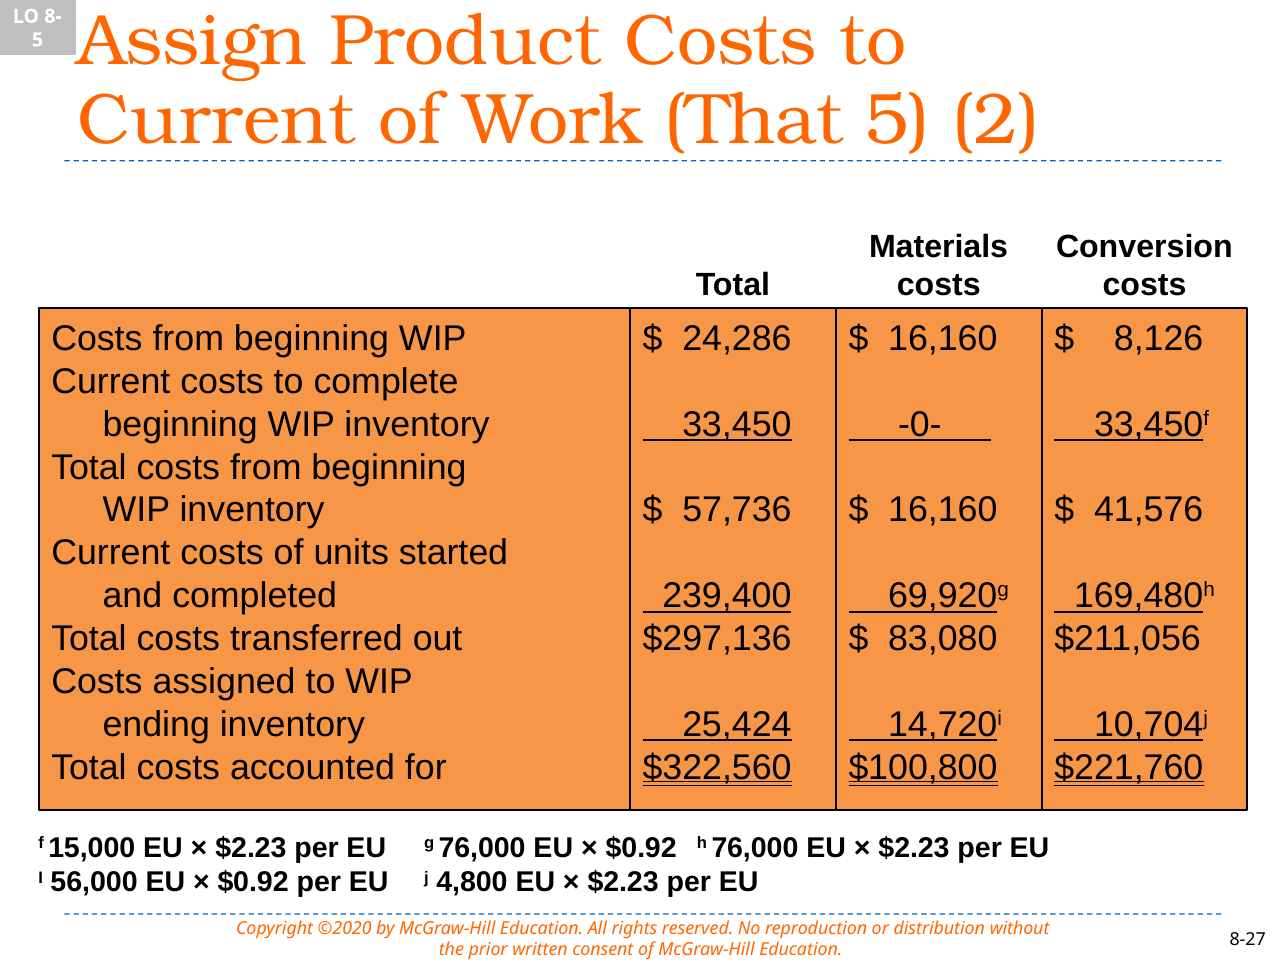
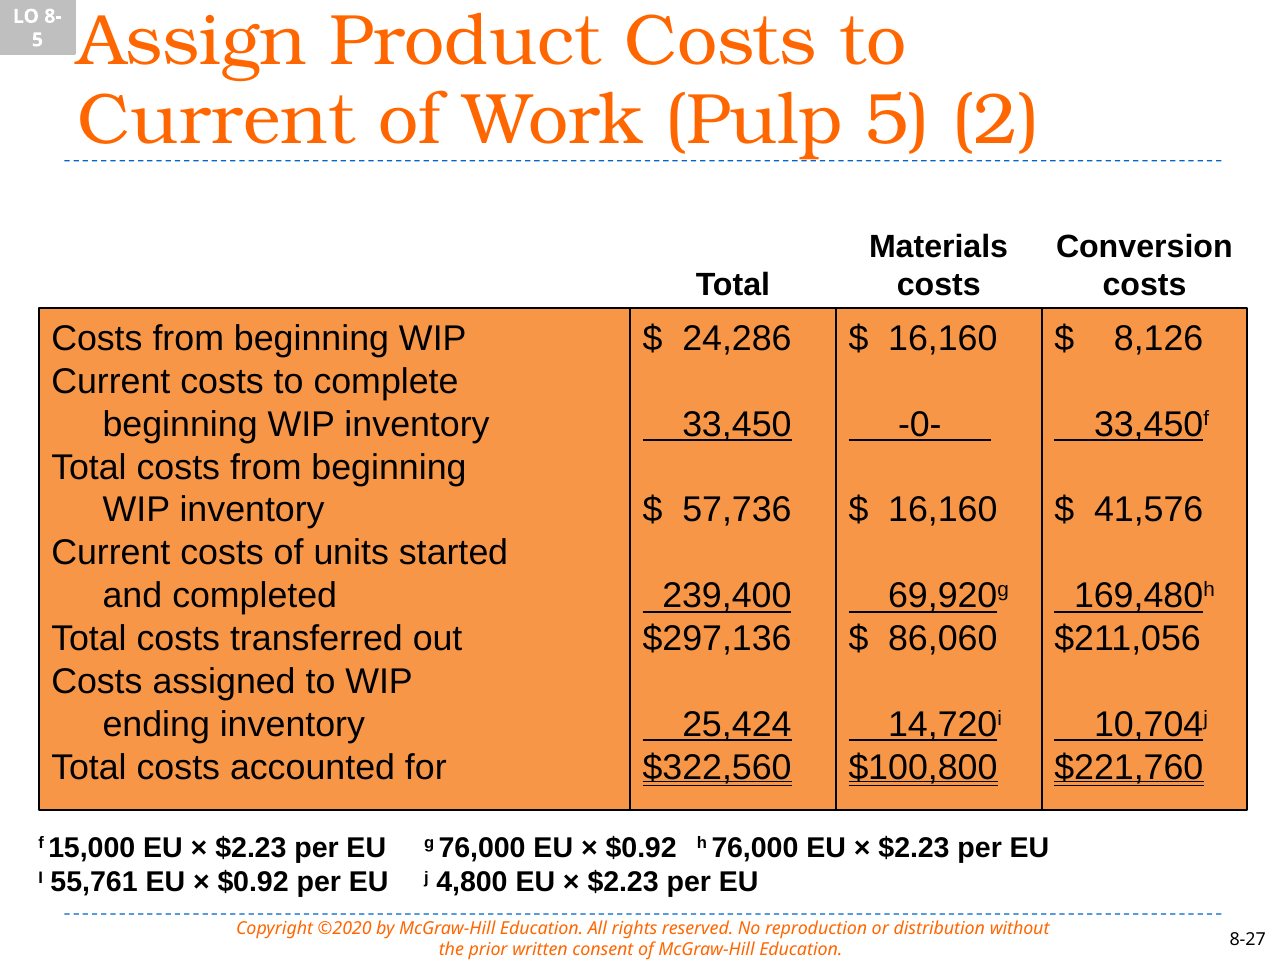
That: That -> Pulp
83,080: 83,080 -> 86,060
56,000: 56,000 -> 55,761
